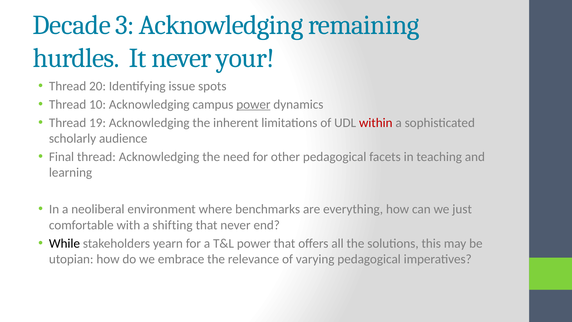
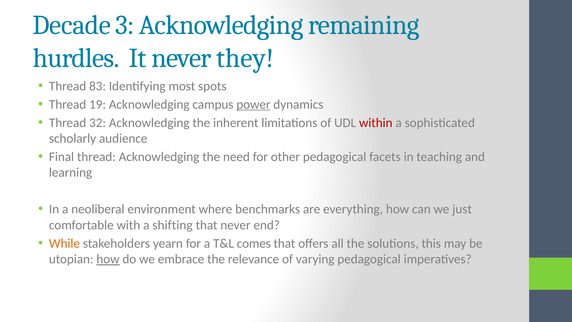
your: your -> they
20: 20 -> 83
issue: issue -> most
10: 10 -> 19
19: 19 -> 32
While colour: black -> orange
T&L power: power -> comes
how at (108, 259) underline: none -> present
